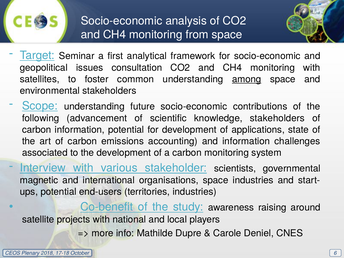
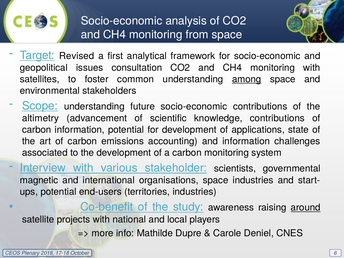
Seminar: Seminar -> Revised
following: following -> altimetry
knowledge stakeholders: stakeholders -> contributions
around underline: none -> present
